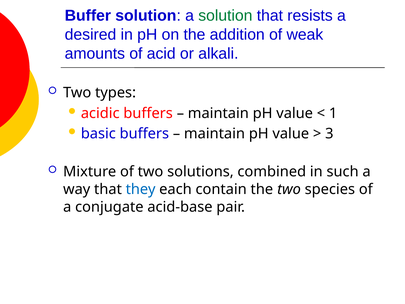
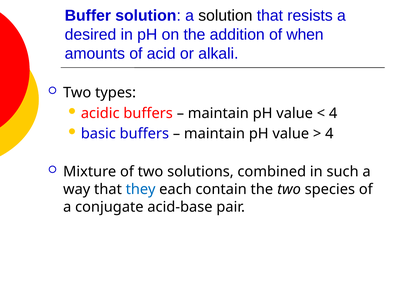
solution at (225, 16) colour: green -> black
weak: weak -> when
1 at (333, 113): 1 -> 4
3 at (329, 134): 3 -> 4
